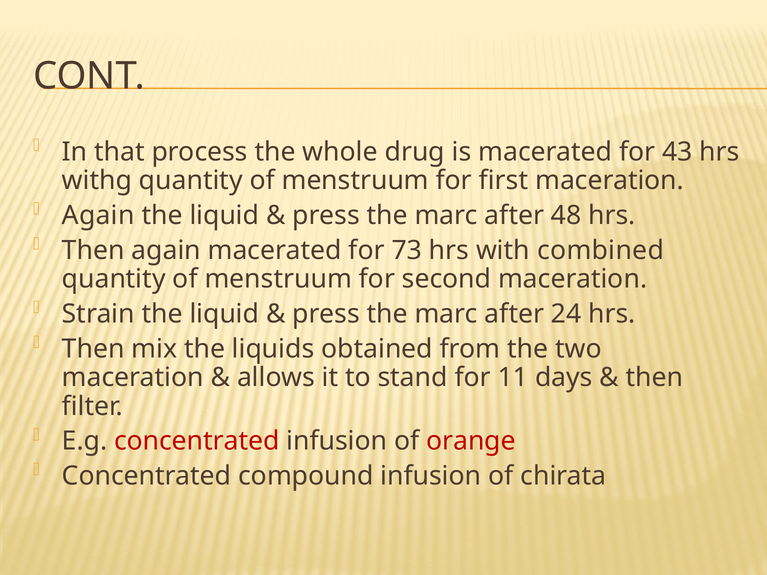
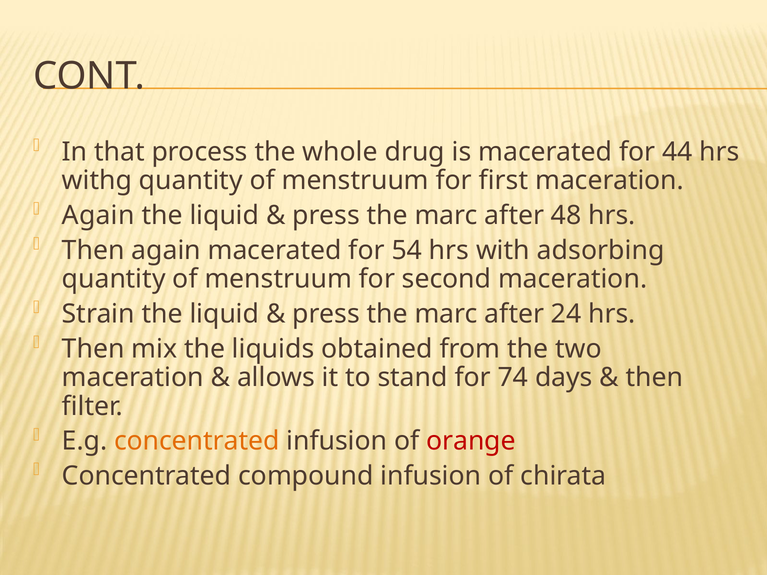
43: 43 -> 44
73: 73 -> 54
combined: combined -> adsorbing
11: 11 -> 74
concentrated at (197, 441) colour: red -> orange
